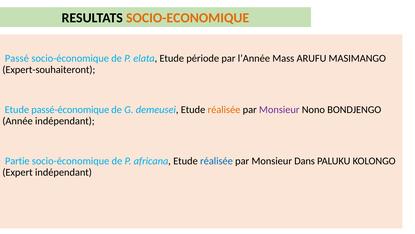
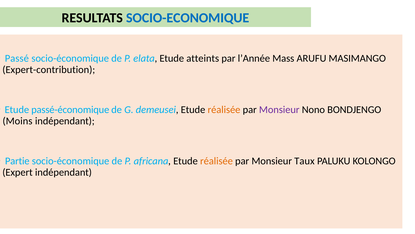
SOCIO-ECONOMIQUE colour: orange -> blue
période: période -> atteints
Expert-souhaiteront: Expert-souhaiteront -> Expert-contribution
Année: Année -> Moins
réalisée at (216, 161) colour: blue -> orange
Dans: Dans -> Taux
